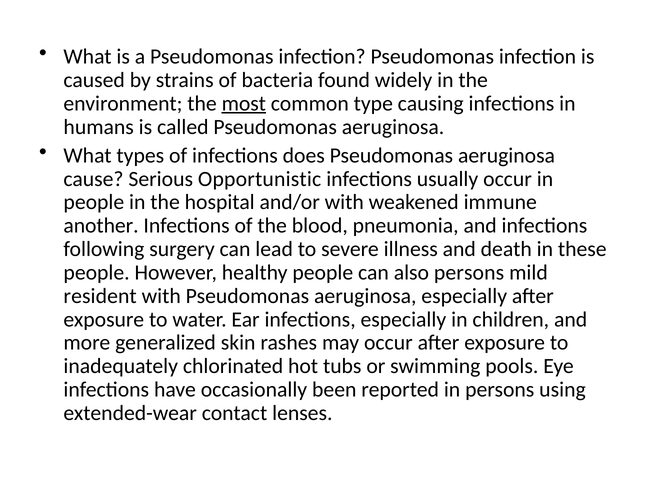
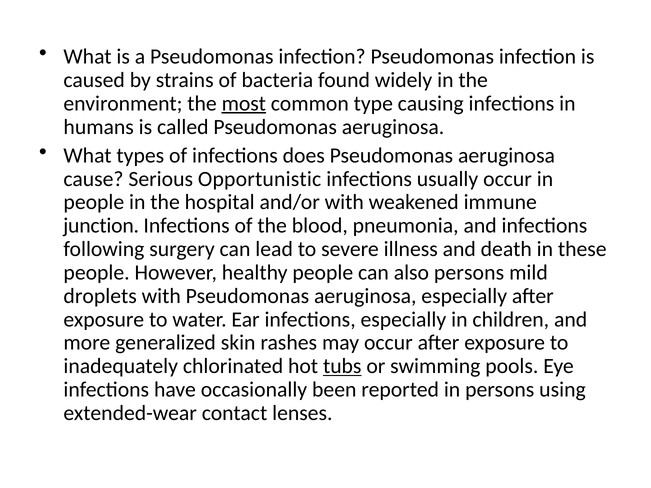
another: another -> junction
resident: resident -> droplets
tubs underline: none -> present
